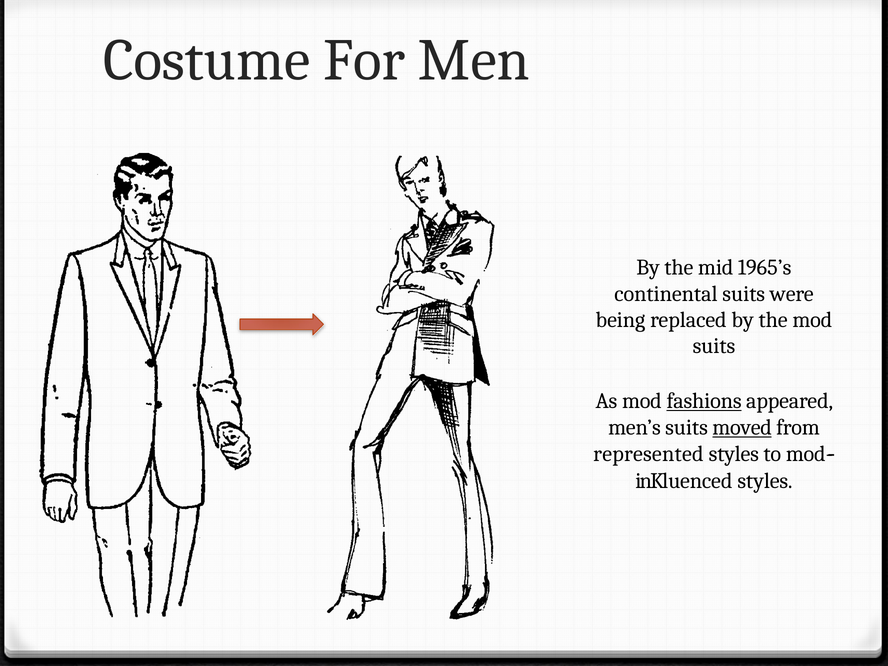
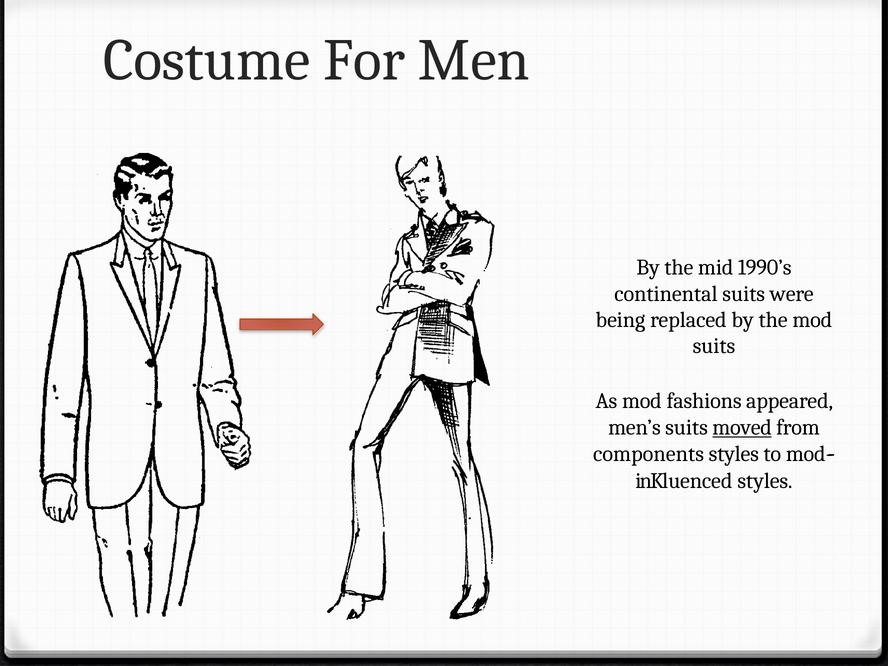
1965’s: 1965’s -> 1990’s
fashions underline: present -> none
represented: represented -> components
